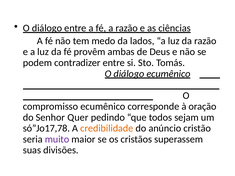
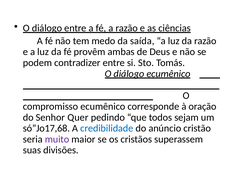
lados: lados -> saída
só”Jo17,78: só”Jo17,78 -> só”Jo17,68
credibilidade colour: orange -> blue
